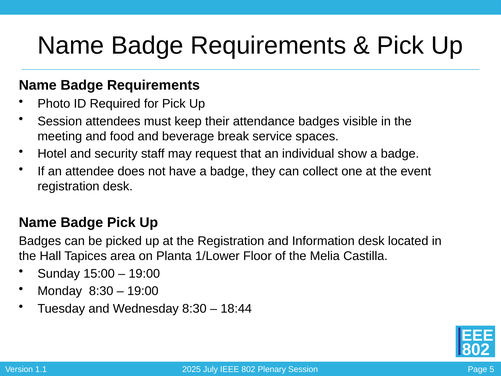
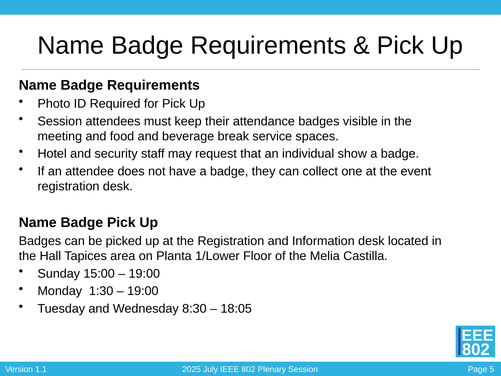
Monday 8:30: 8:30 -> 1:30
18:44: 18:44 -> 18:05
